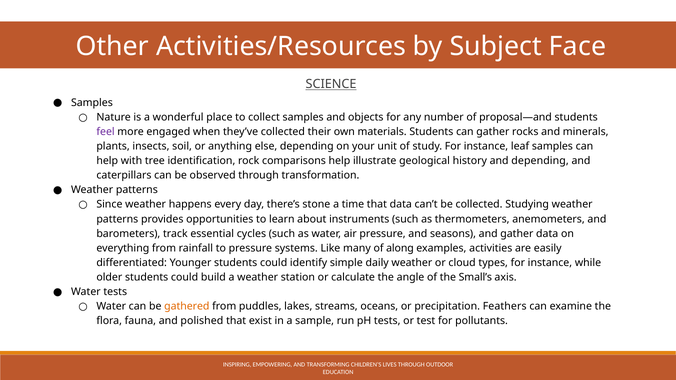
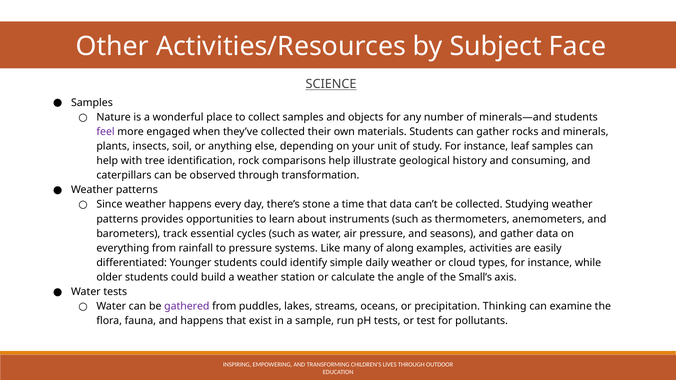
proposal—and: proposal—and -> minerals—and
and depending: depending -> consuming
gathered colour: orange -> purple
Feathers: Feathers -> Thinking
and polished: polished -> happens
